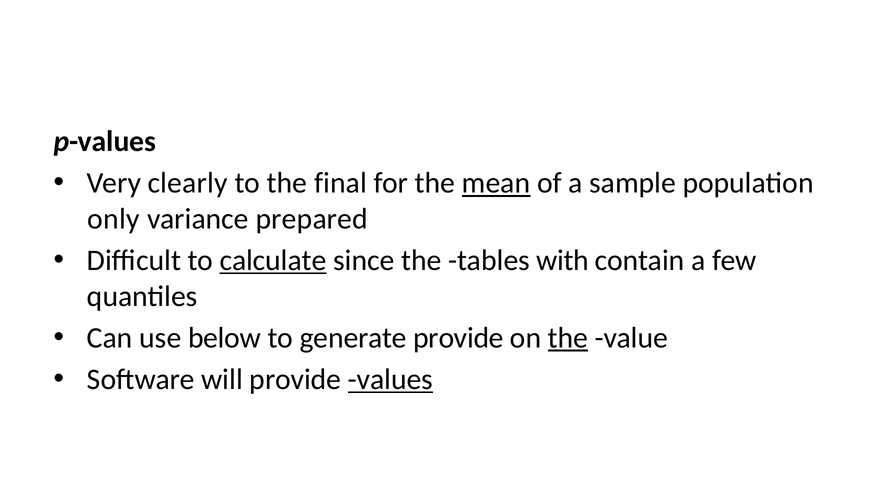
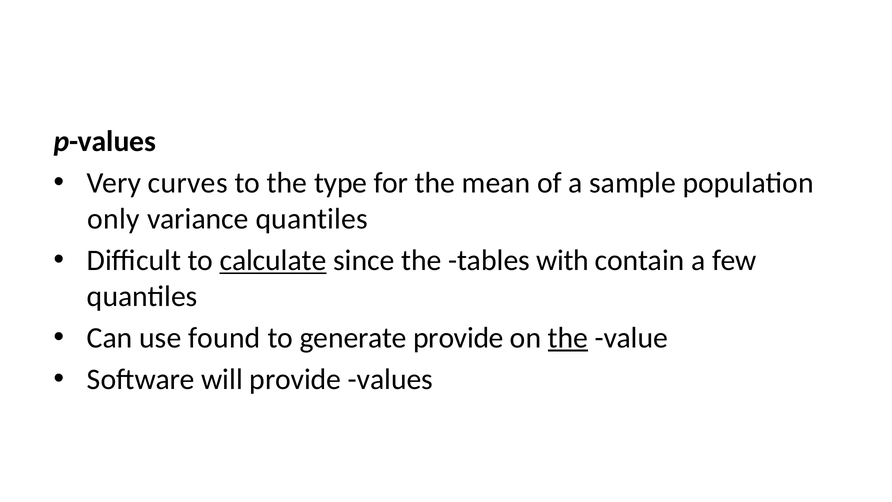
clearly: clearly -> curves
final: final -> type
mean underline: present -> none
variance prepared: prepared -> quantiles
below: below -> found
values underline: present -> none
